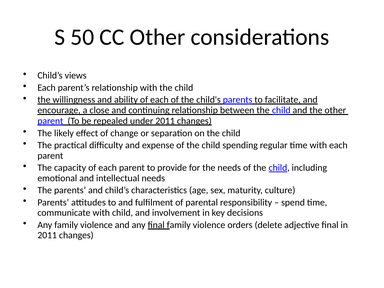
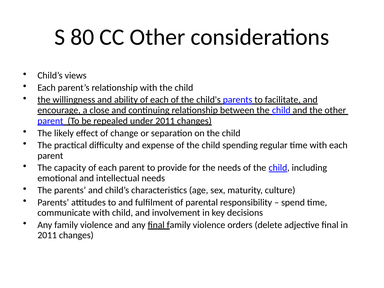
50: 50 -> 80
